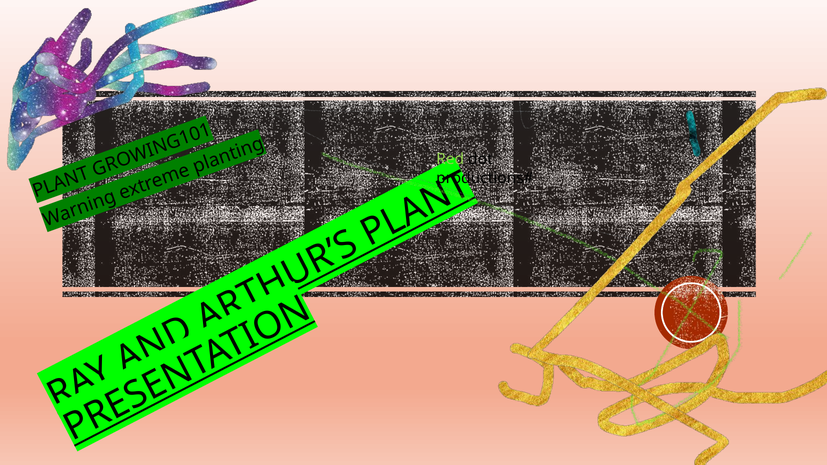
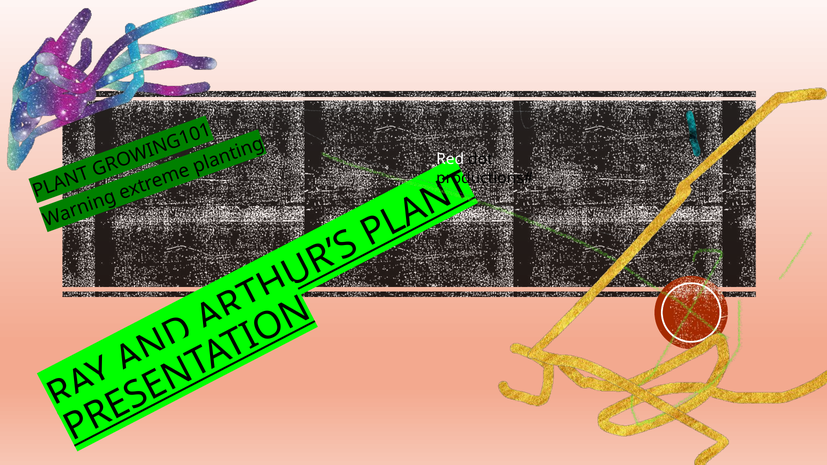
Red colour: light green -> white
